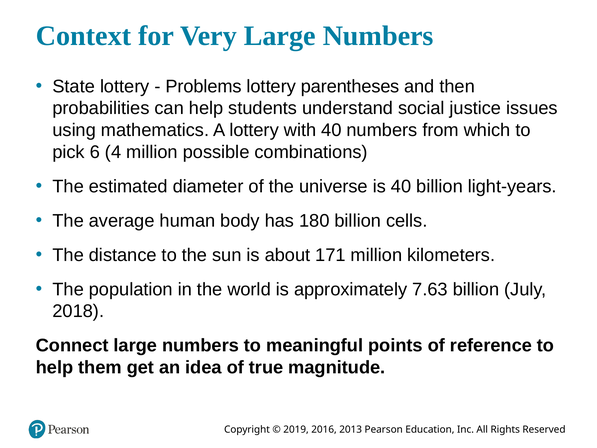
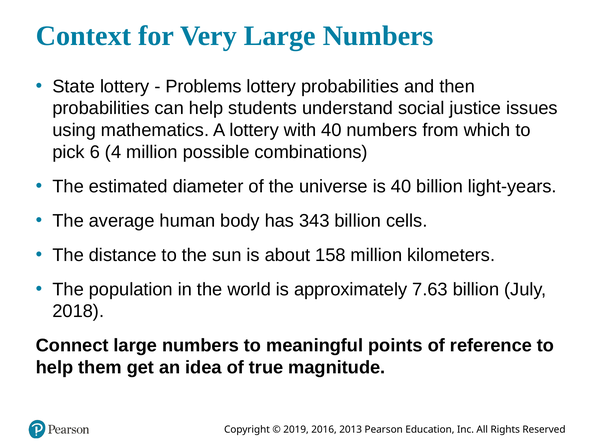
lottery parentheses: parentheses -> probabilities
180: 180 -> 343
171: 171 -> 158
